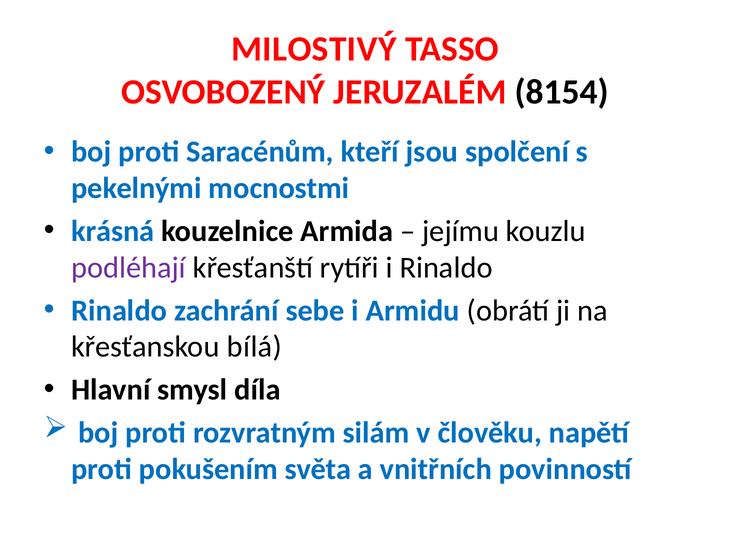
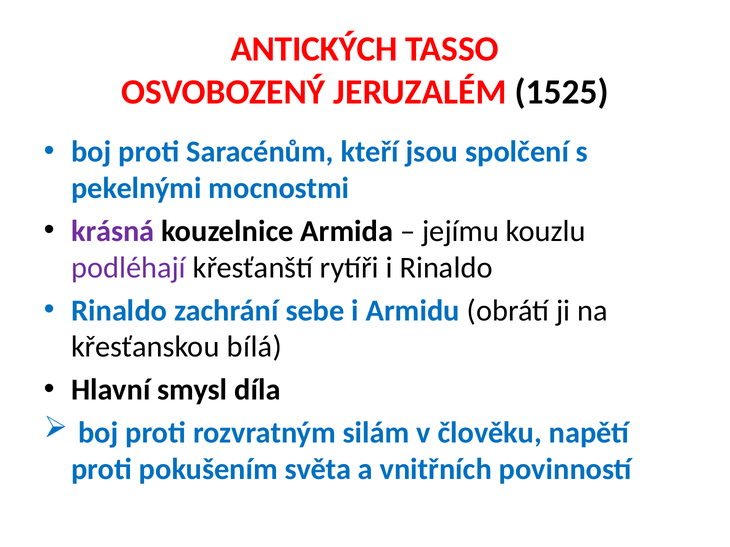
MILOSTIVÝ: MILOSTIVÝ -> ANTICKÝCH
8154: 8154 -> 1525
krásná colour: blue -> purple
